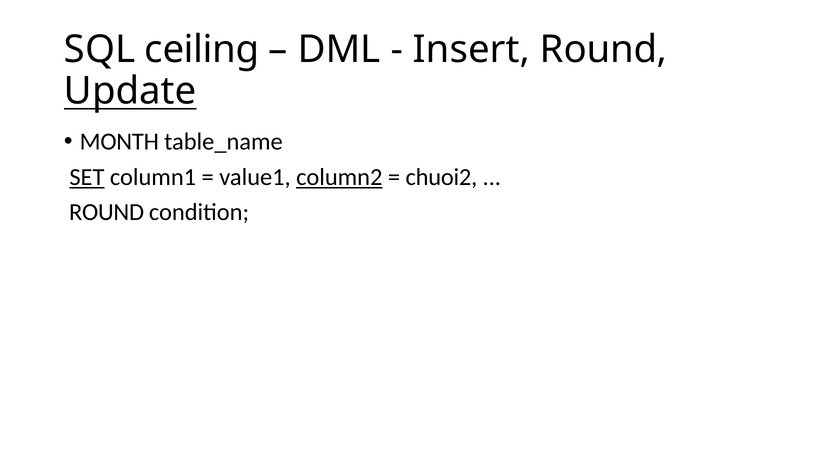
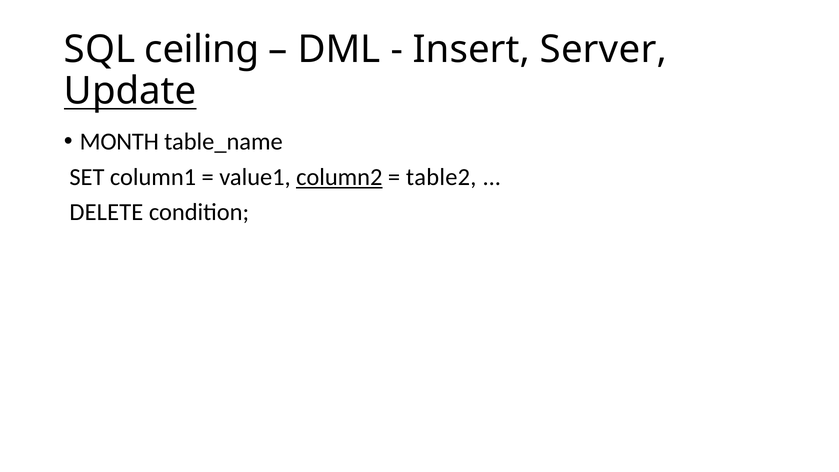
Insert Round: Round -> Server
SET underline: present -> none
chuoi2: chuoi2 -> table2
ROUND at (107, 212): ROUND -> DELETE
